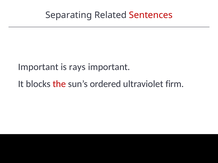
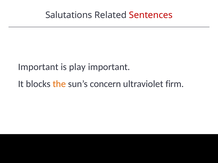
Separating: Separating -> Salutations
rays: rays -> play
the colour: red -> orange
ordered: ordered -> concern
